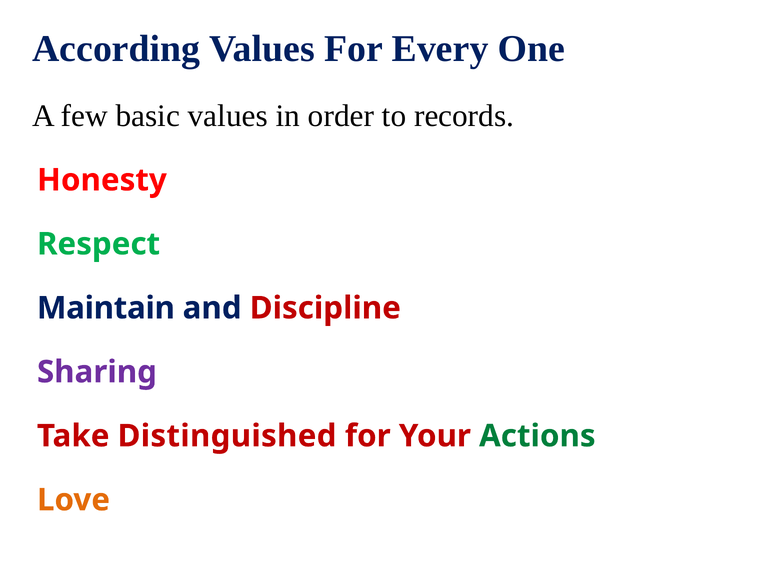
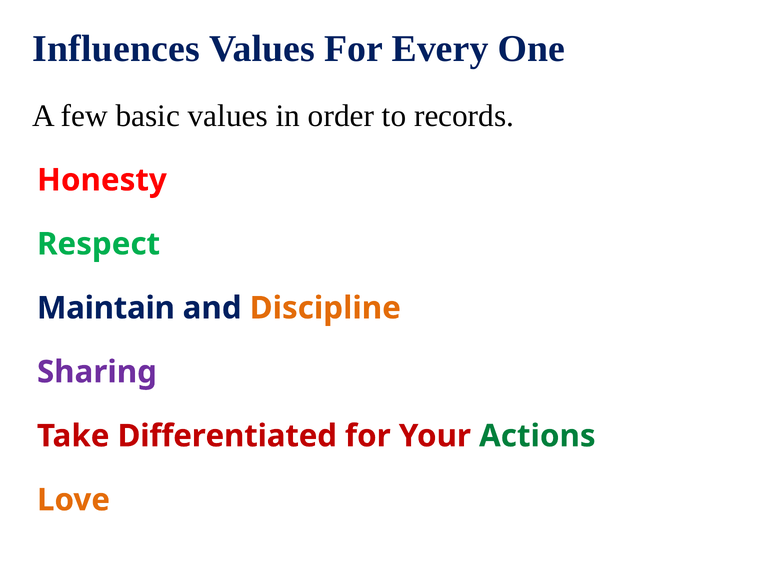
According: According -> Influences
Discipline colour: red -> orange
Distinguished: Distinguished -> Differentiated
